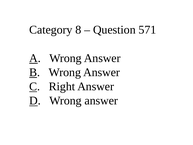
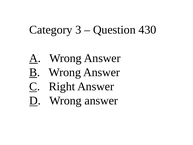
8: 8 -> 3
571: 571 -> 430
